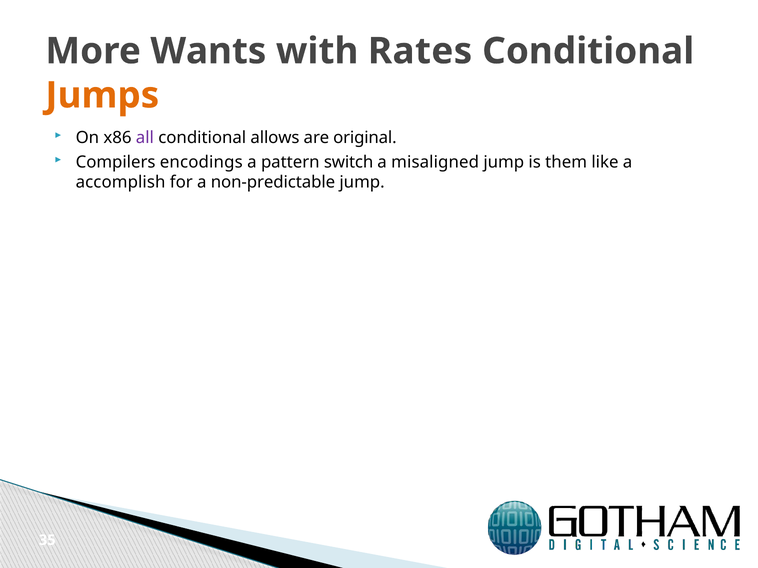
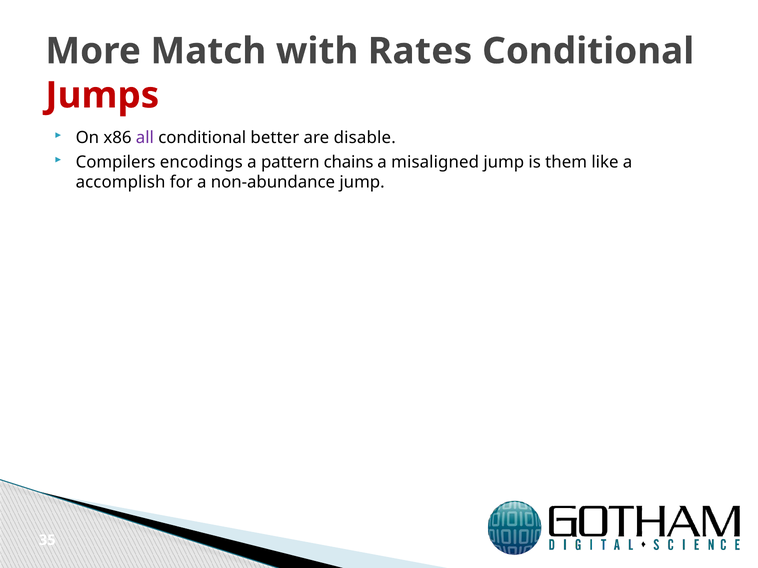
Wants: Wants -> Match
Jumps colour: orange -> red
allows: allows -> better
original: original -> disable
switch: switch -> chains
non-predictable: non-predictable -> non-abundance
